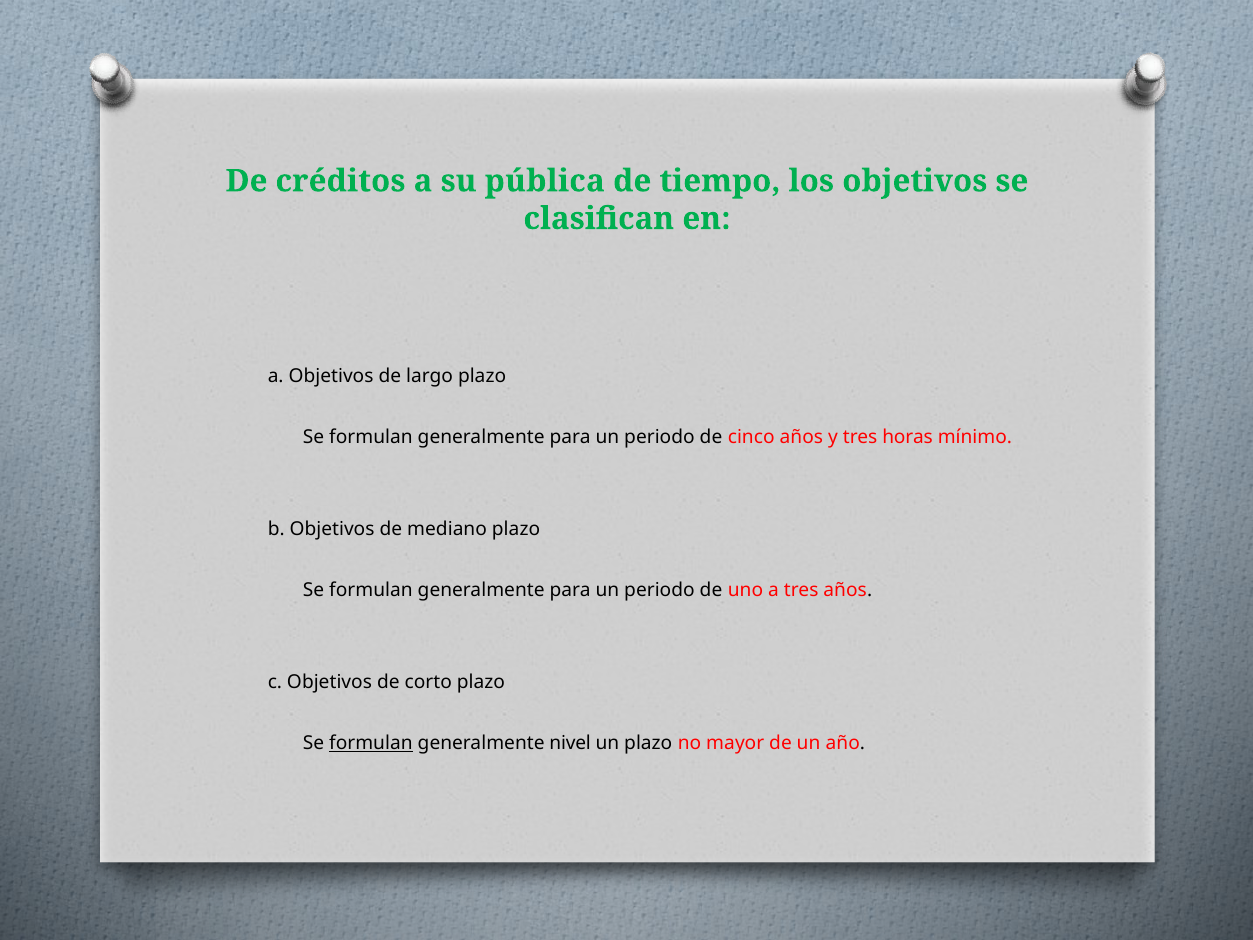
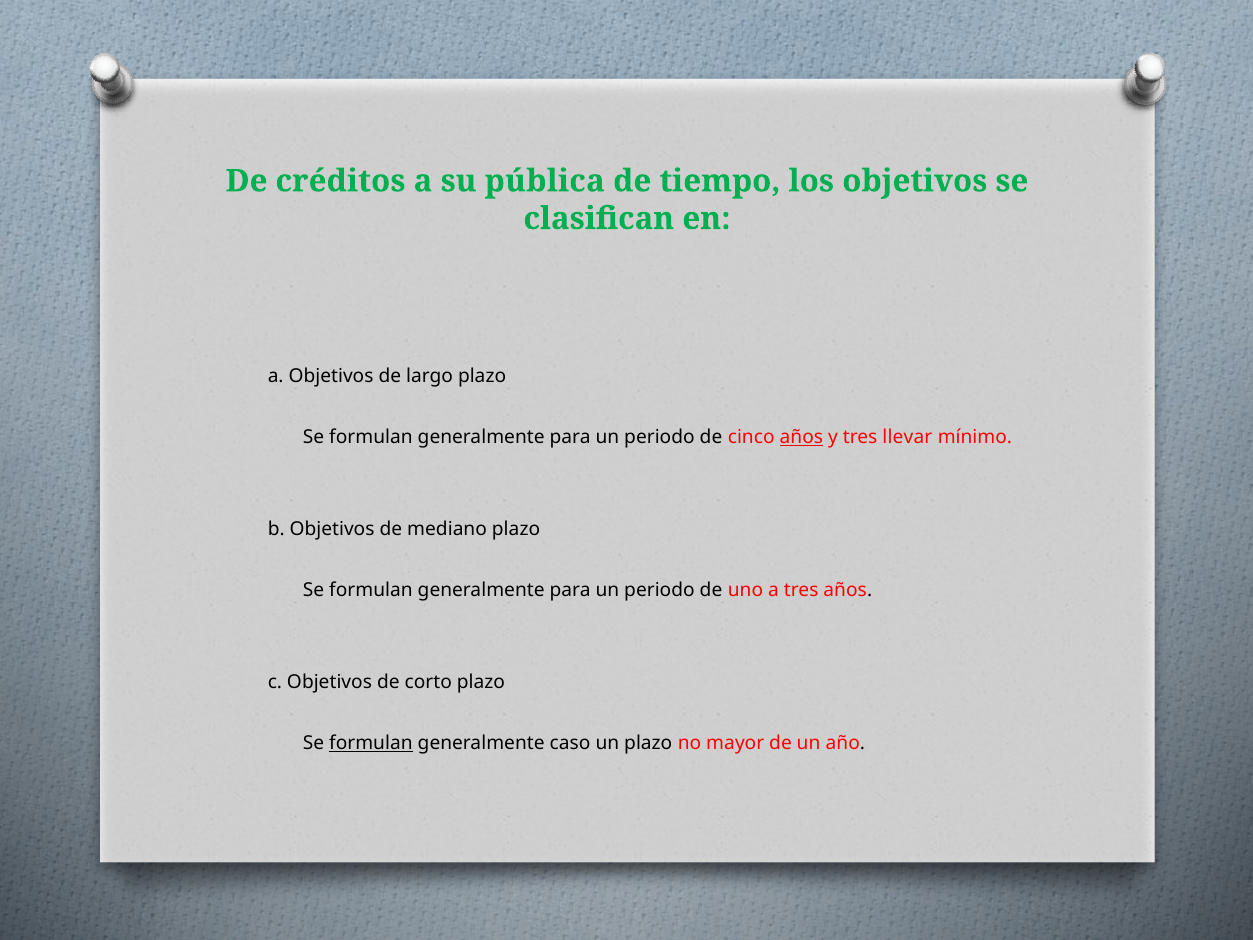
años at (801, 437) underline: none -> present
horas: horas -> llevar
nivel: nivel -> caso
